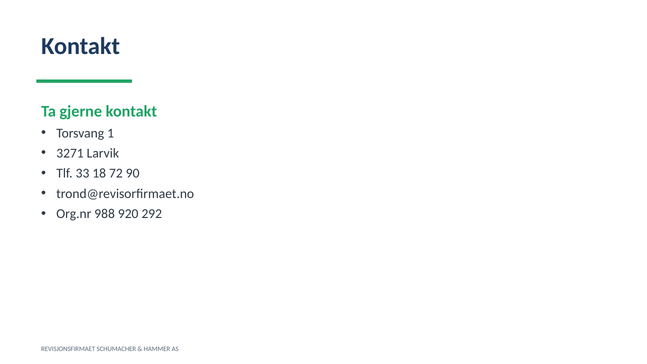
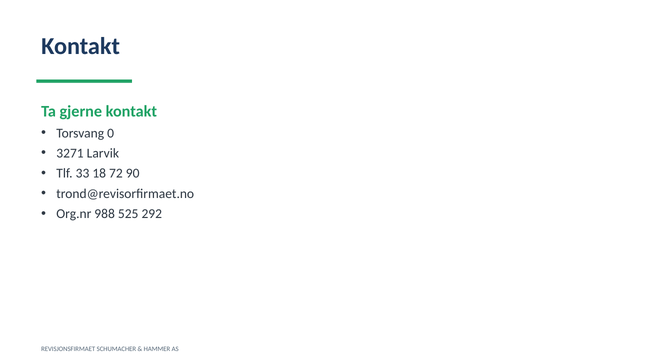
1: 1 -> 0
920: 920 -> 525
